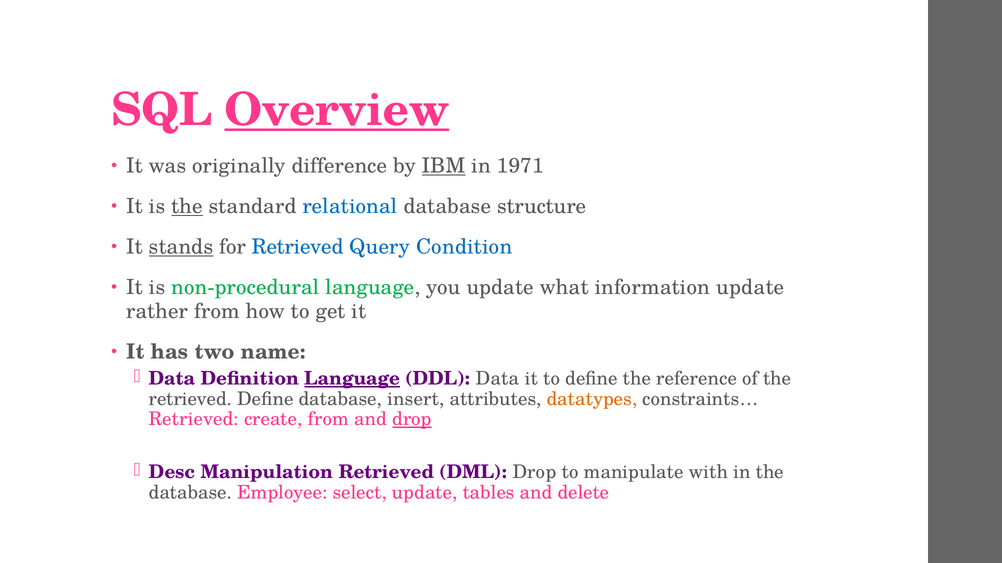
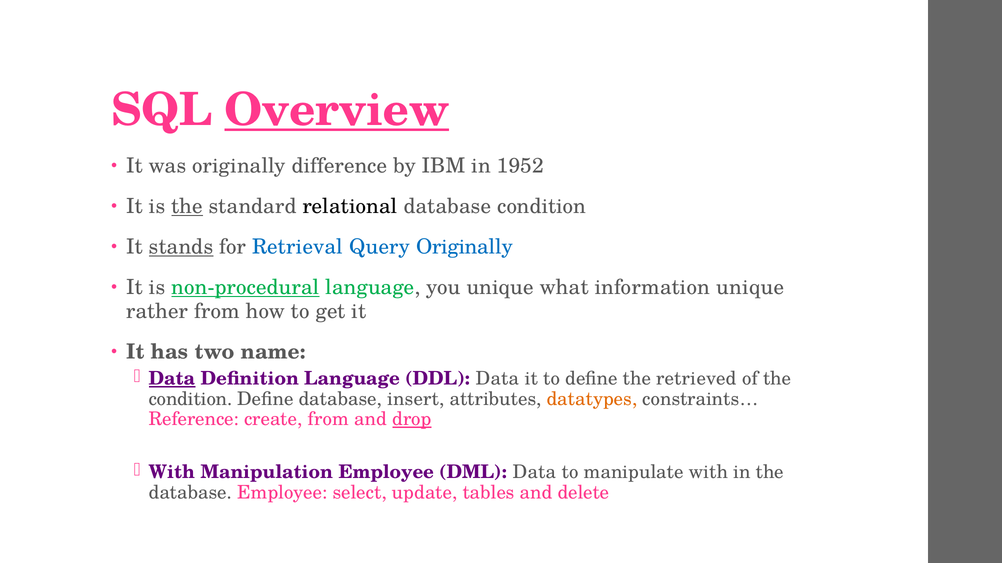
IBM underline: present -> none
1971: 1971 -> 1952
relational colour: blue -> black
database structure: structure -> condition
for Retrieved: Retrieved -> Retrieval
Query Condition: Condition -> Originally
non-procedural underline: none -> present
you update: update -> unique
information update: update -> unique
Data at (172, 379) underline: none -> present
Language at (352, 379) underline: present -> none
reference: reference -> retrieved
retrieved at (190, 399): retrieved -> condition
Retrieved at (194, 420): Retrieved -> Reference
Desc at (172, 473): Desc -> With
Manipulation Retrieved: Retrieved -> Employee
DML Drop: Drop -> Data
